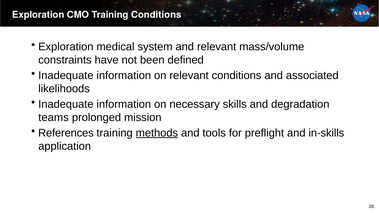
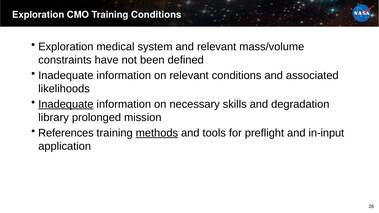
Inadequate at (66, 104) underline: none -> present
teams: teams -> library
in-skills: in-skills -> in-input
